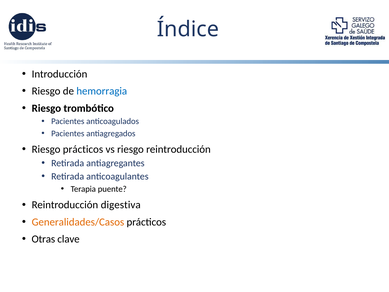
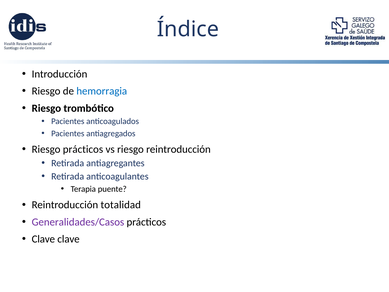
digestiva: digestiva -> totalidad
Generalidades/Casos colour: orange -> purple
Otras at (43, 239): Otras -> Clave
